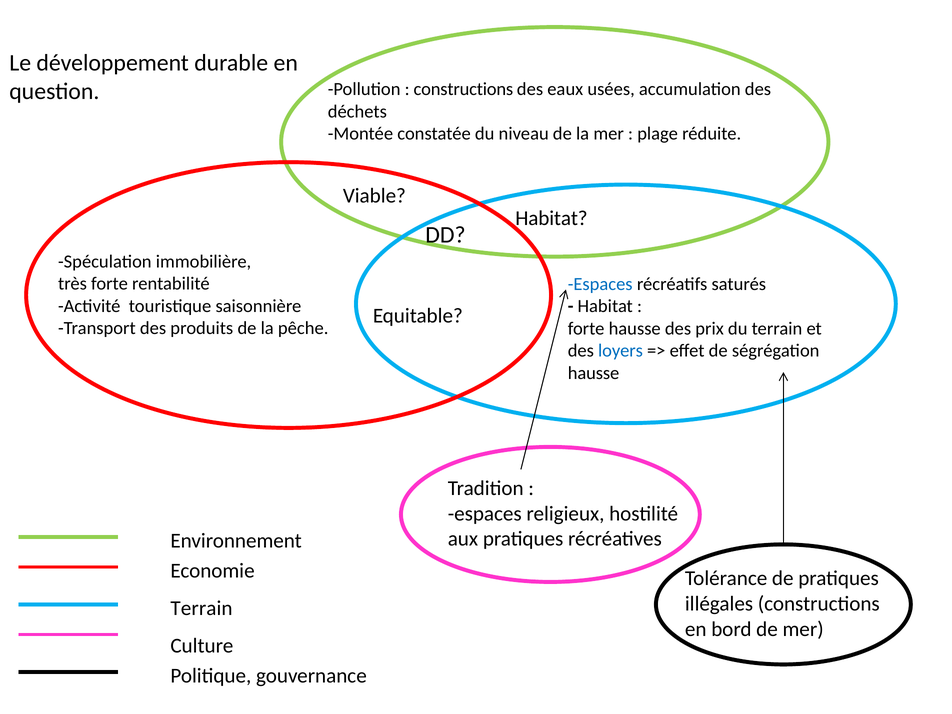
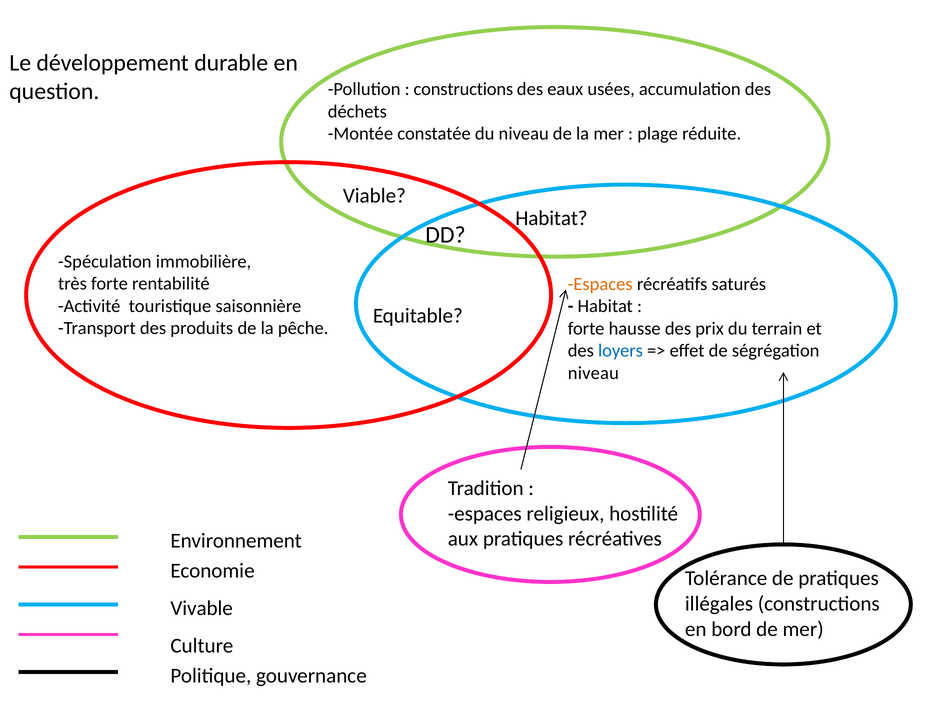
Espaces at (600, 284) colour: blue -> orange
hausse at (594, 373): hausse -> niveau
Terrain at (202, 608): Terrain -> Vivable
